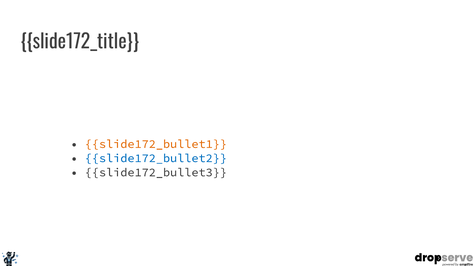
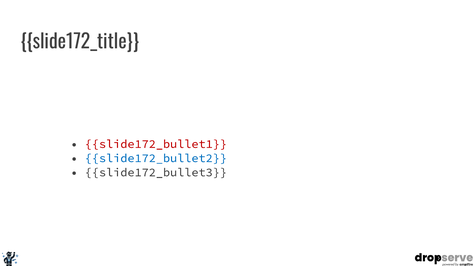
slide172_bullet1 colour: orange -> red
